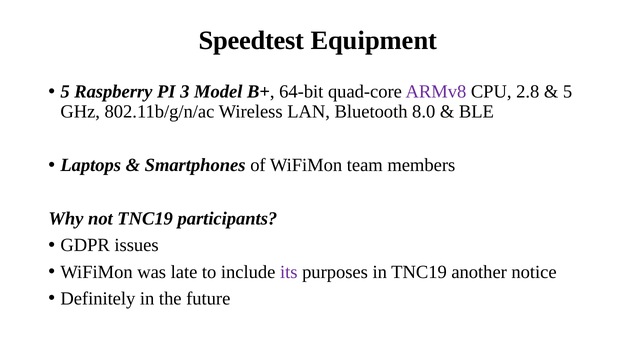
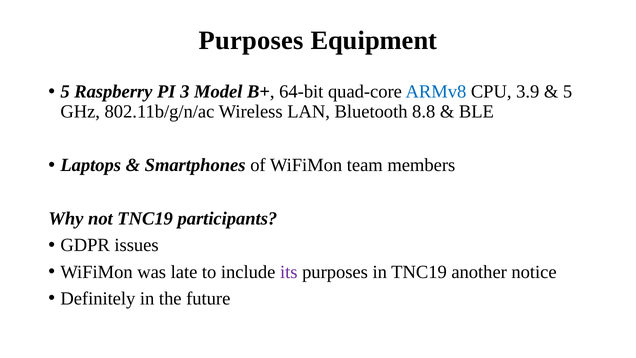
Speedtest at (251, 41): Speedtest -> Purposes
ARMv8 colour: purple -> blue
2.8: 2.8 -> 3.9
8.0: 8.0 -> 8.8
